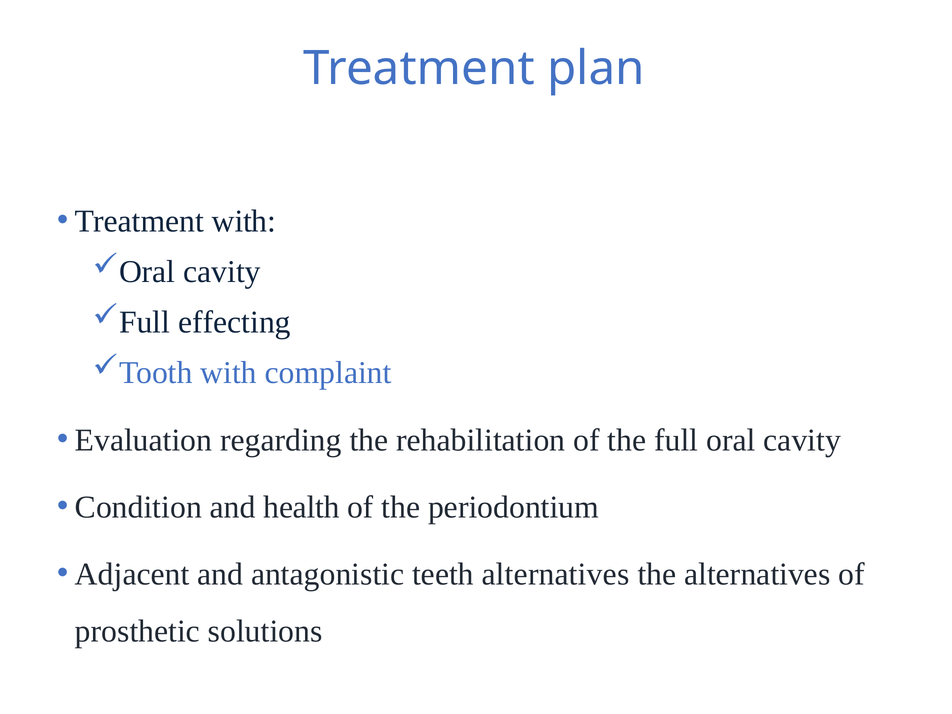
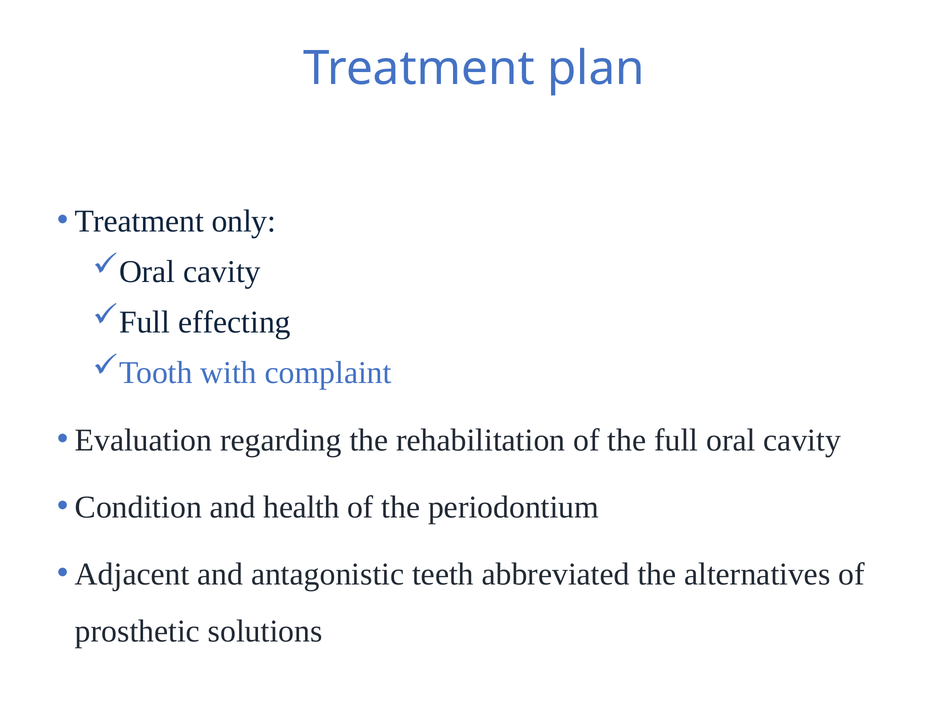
Treatment with: with -> only
teeth alternatives: alternatives -> abbreviated
